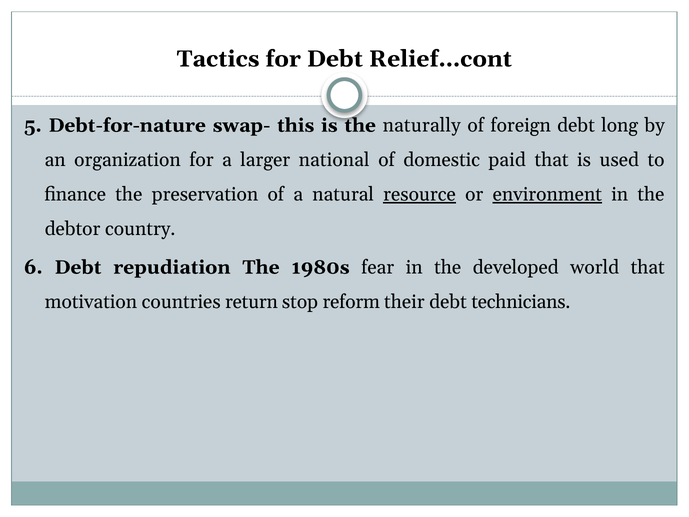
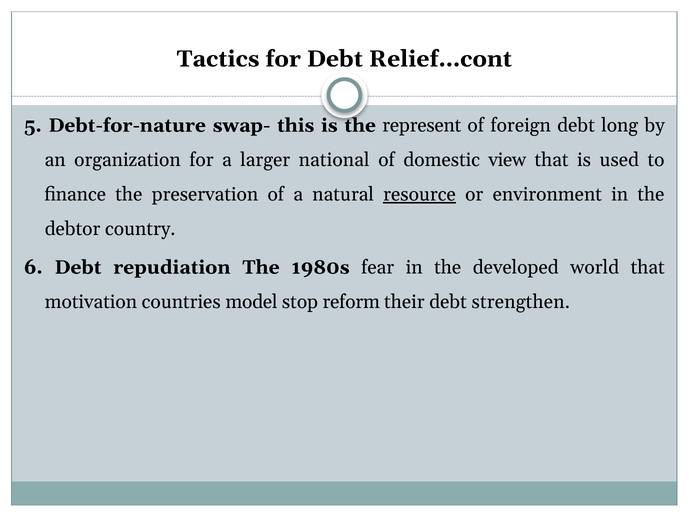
naturally: naturally -> represent
paid: paid -> view
environment underline: present -> none
return: return -> model
technicians: technicians -> strengthen
